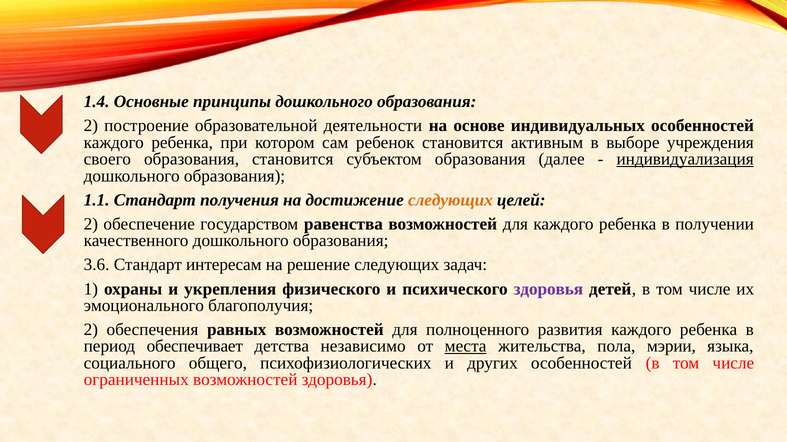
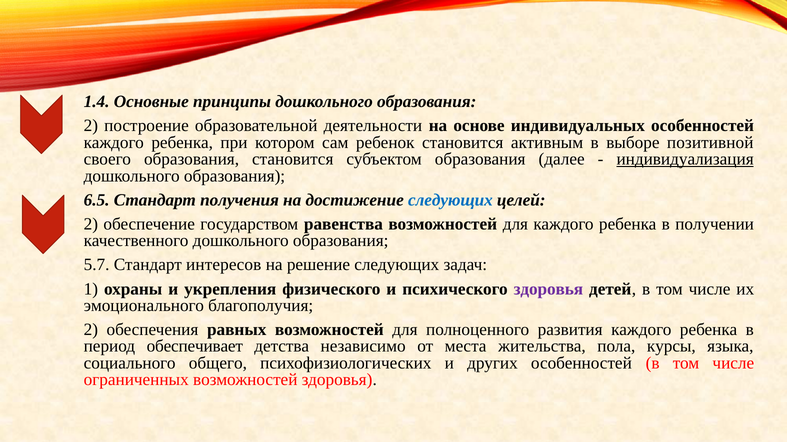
учреждения: учреждения -> позитивной
1.1: 1.1 -> 6.5
следующих at (450, 200) colour: orange -> blue
3.6: 3.6 -> 5.7
интересам: интересам -> интересов
места underline: present -> none
мэрии: мэрии -> курсы
